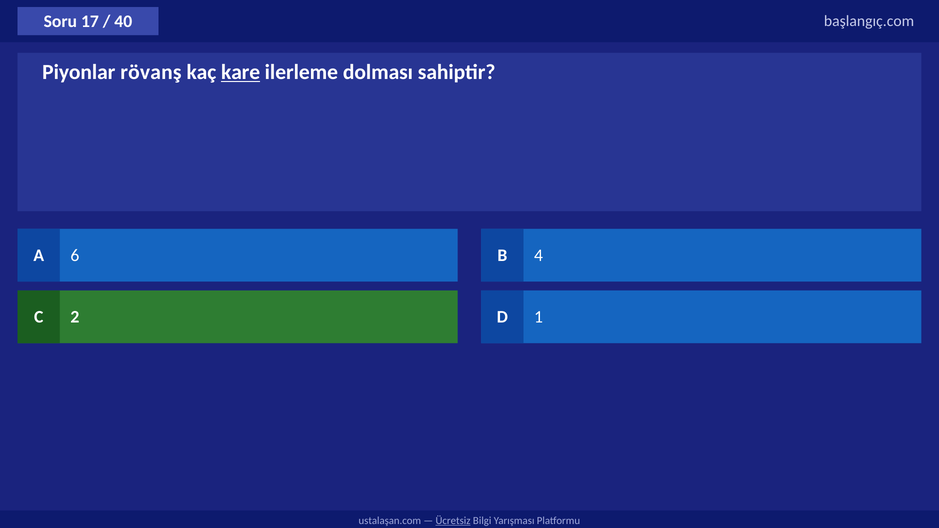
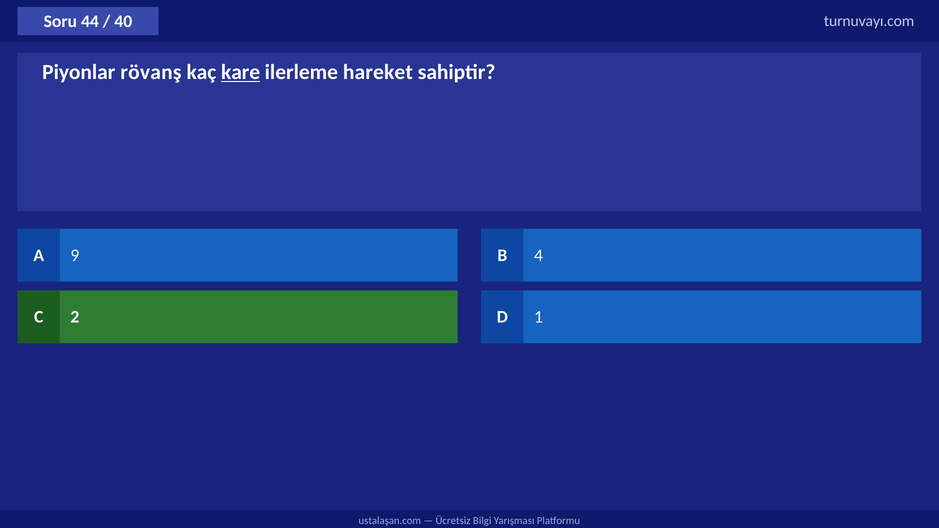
17: 17 -> 44
başlangıç.com: başlangıç.com -> turnuvayı.com
dolması: dolması -> hareket
6: 6 -> 9
Ücretsiz underline: present -> none
